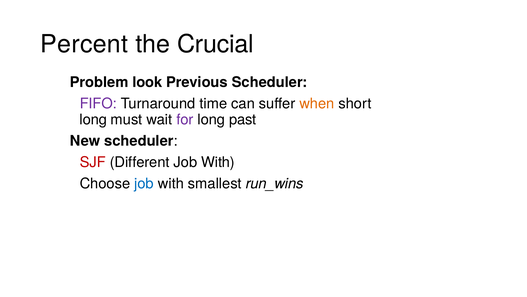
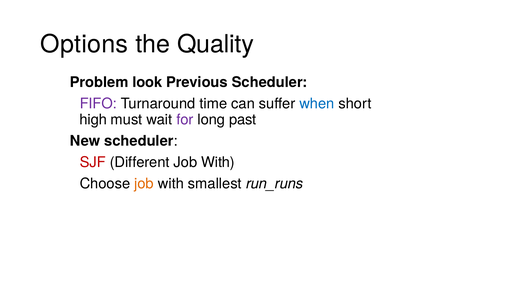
Percent: Percent -> Options
Crucial: Crucial -> Quality
when colour: orange -> blue
long at (93, 119): long -> high
job at (144, 183) colour: blue -> orange
run_wins: run_wins -> run_runs
